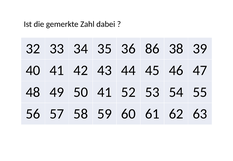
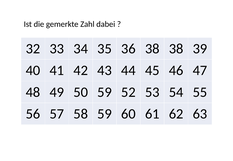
36 86: 86 -> 38
50 41: 41 -> 59
